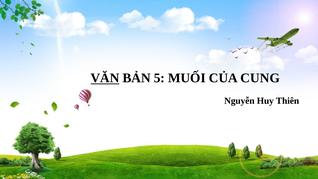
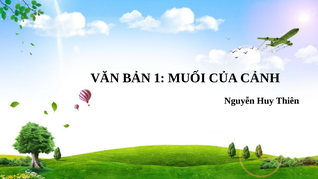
VĂN underline: present -> none
5: 5 -> 1
CUNG: CUNG -> CẢNH
